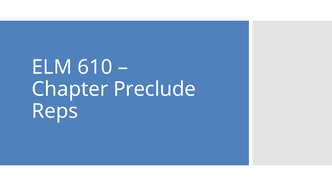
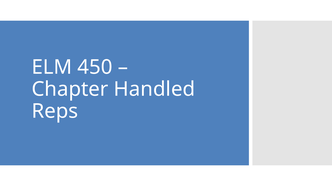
610: 610 -> 450
Preclude: Preclude -> Handled
